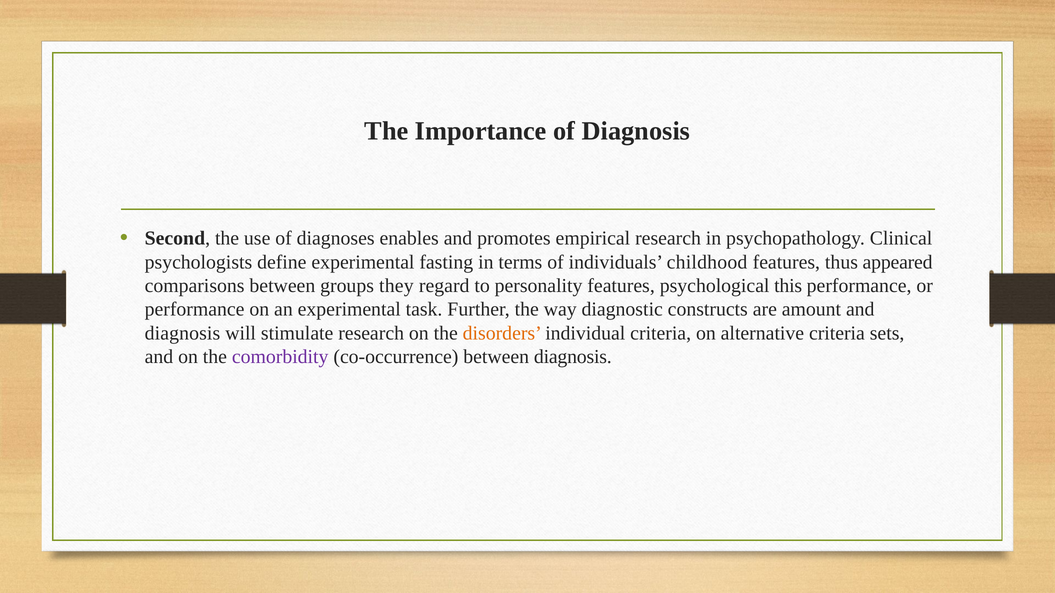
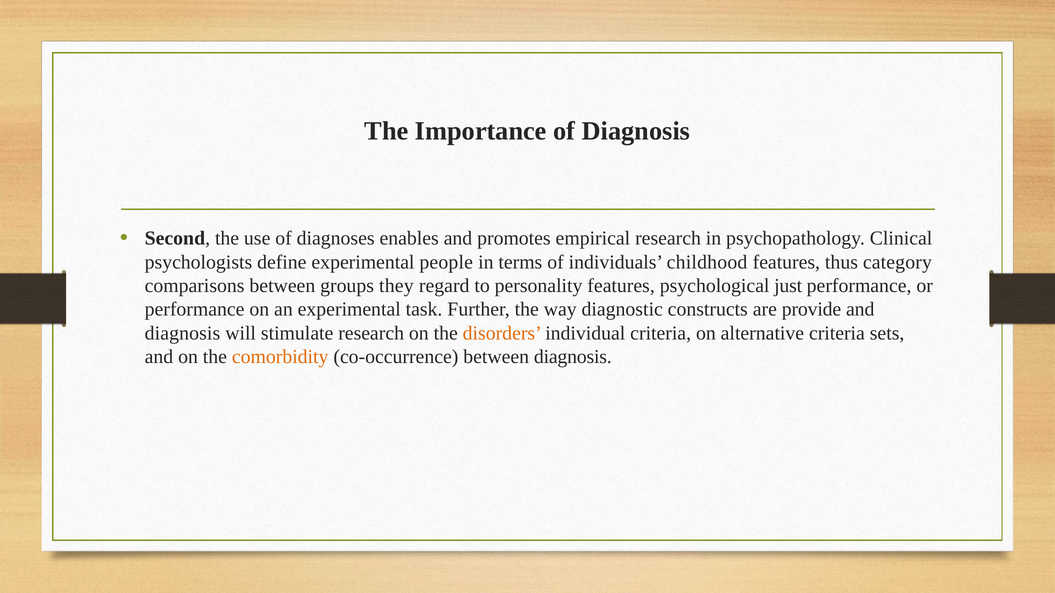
fasting: fasting -> people
appeared: appeared -> category
this: this -> just
amount: amount -> provide
comorbidity colour: purple -> orange
